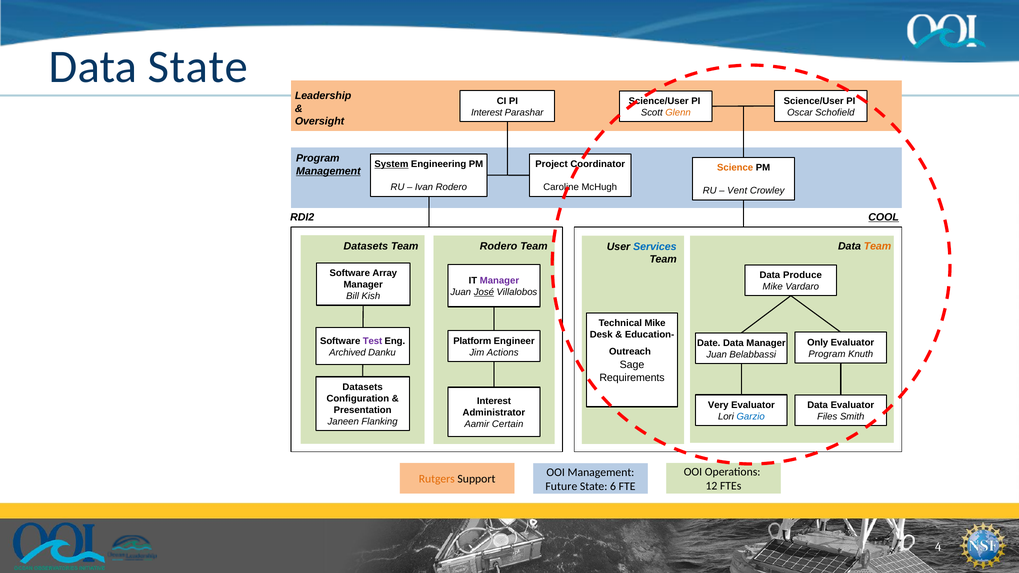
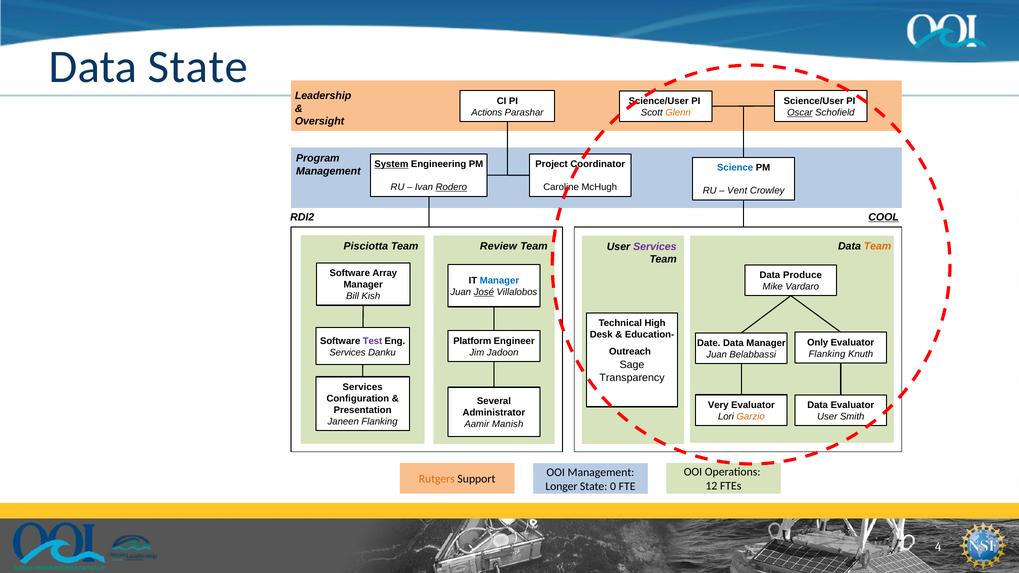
Interest at (487, 112): Interest -> Actions
Oscar underline: none -> present
Science colour: orange -> blue
Management at (328, 171) underline: present -> none
Rodero at (451, 187) underline: none -> present
Datasets at (366, 246): Datasets -> Pisciotta
Rodero at (499, 246): Rodero -> Review
Services at (655, 247) colour: blue -> purple
Manager at (499, 281) colour: purple -> blue
Technical Mike: Mike -> High
Actions: Actions -> Jadoon
Archived at (348, 353): Archived -> Services
Program at (827, 354): Program -> Flanking
Requirements: Requirements -> Transparency
Datasets at (363, 387): Datasets -> Services
Interest at (494, 401): Interest -> Several
Garzio colour: blue -> orange
Files at (827, 417): Files -> User
Certain: Certain -> Manish
Future: Future -> Longer
6: 6 -> 0
